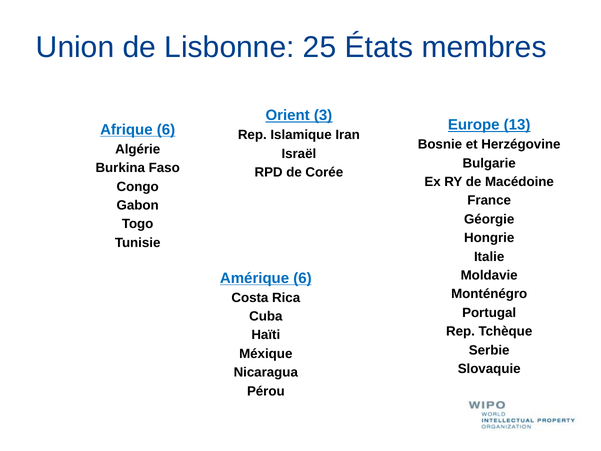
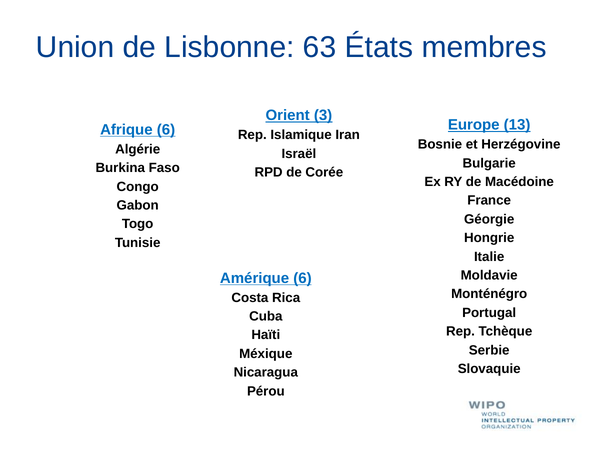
25: 25 -> 63
